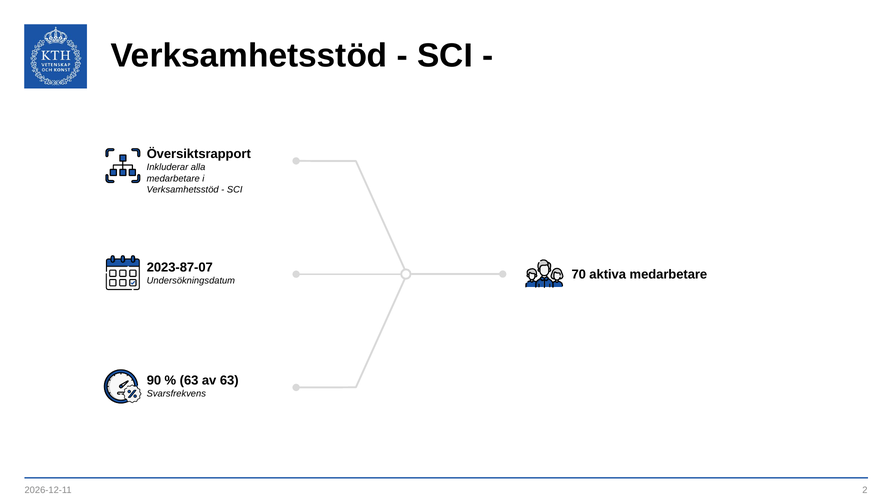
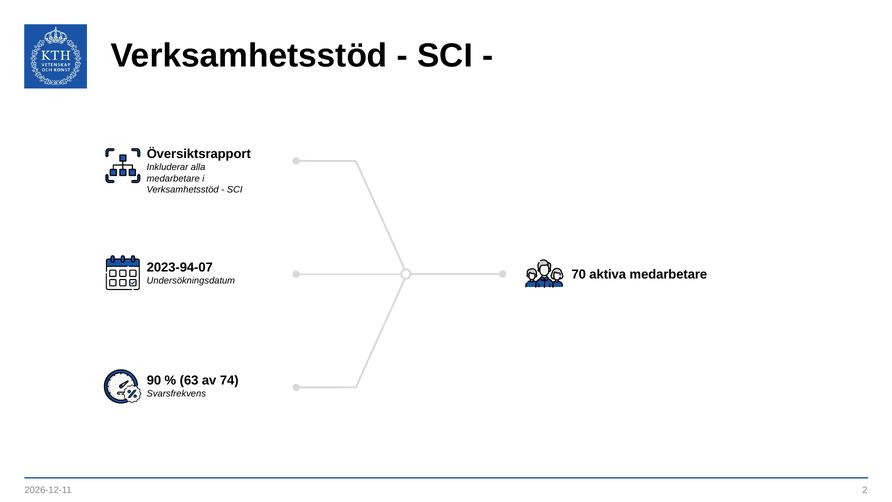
2023-87-07: 2023-87-07 -> 2023-94-07
av 63: 63 -> 74
